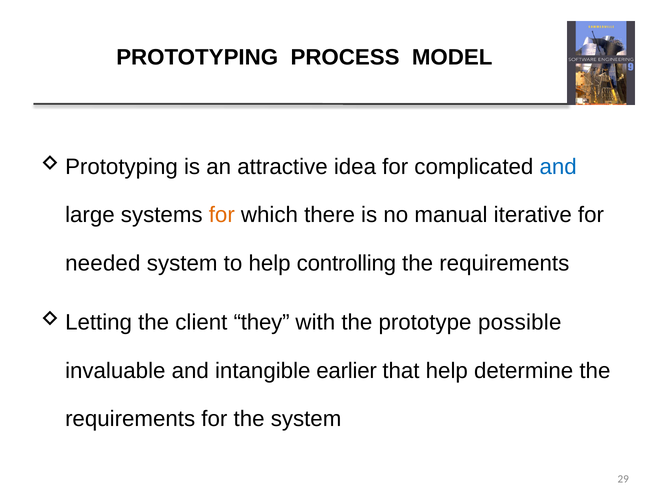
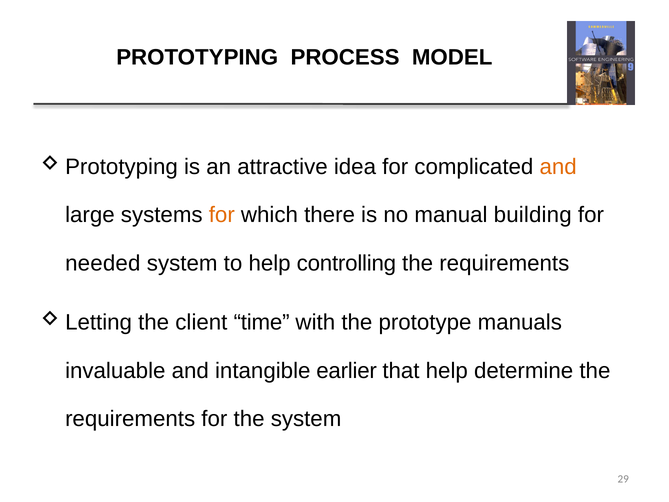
and at (558, 167) colour: blue -> orange
iterative: iterative -> building
they: they -> time
possible: possible -> manuals
